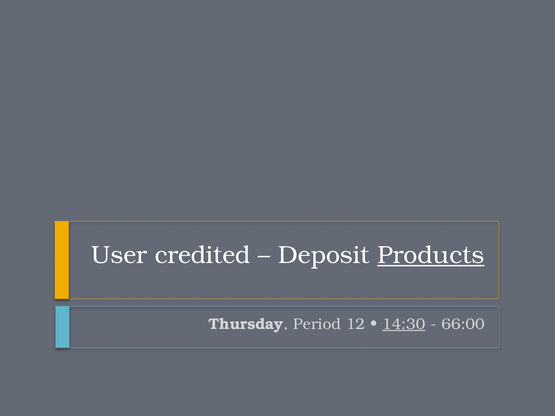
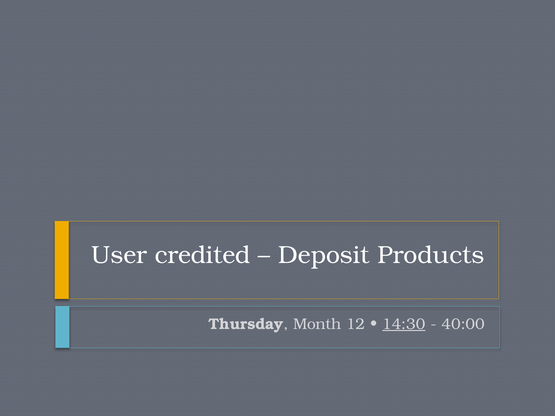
Products underline: present -> none
Period: Period -> Month
66:00: 66:00 -> 40:00
